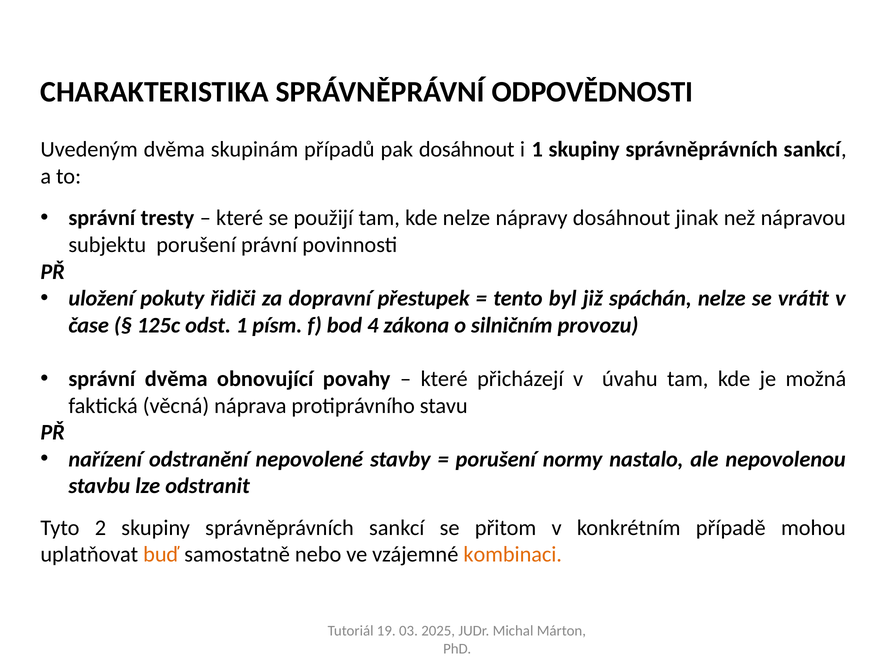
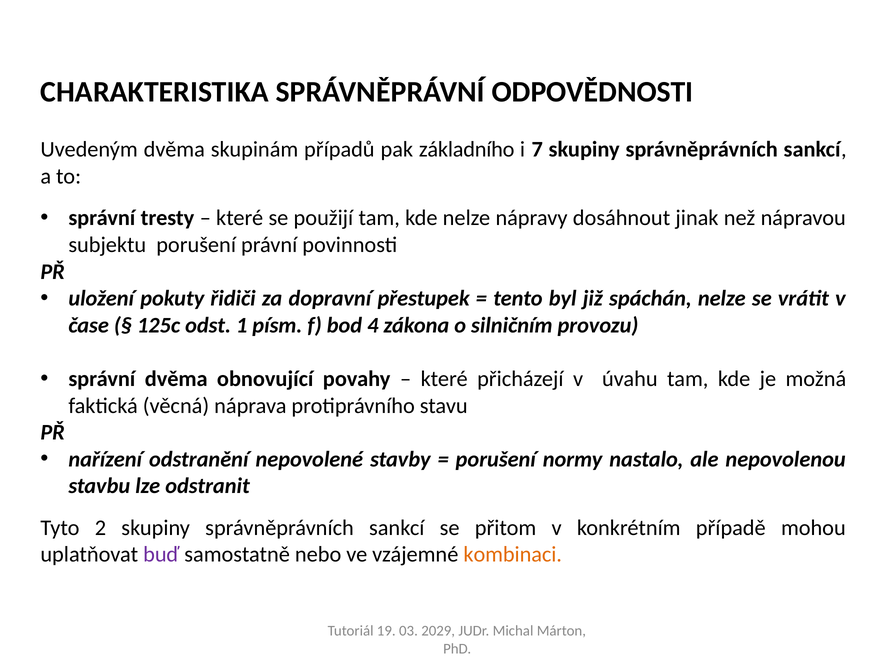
pak dosáhnout: dosáhnout -> základního
i 1: 1 -> 7
buď colour: orange -> purple
2025: 2025 -> 2029
